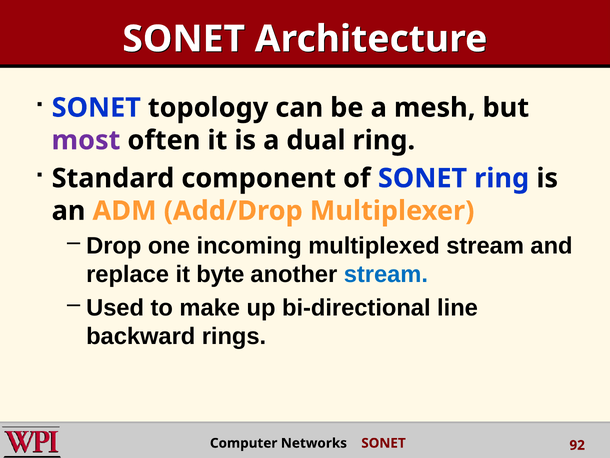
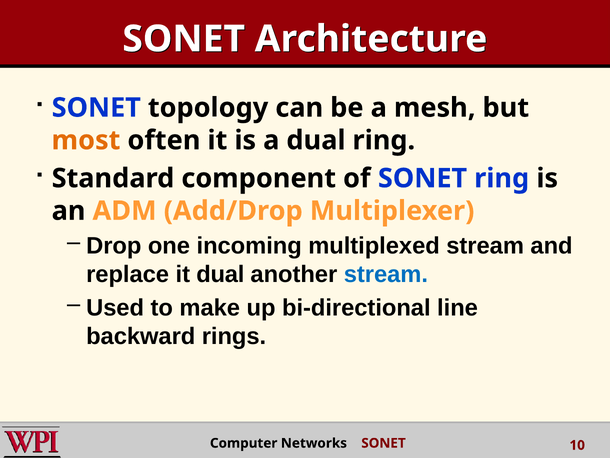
most colour: purple -> orange
it byte: byte -> dual
92: 92 -> 10
